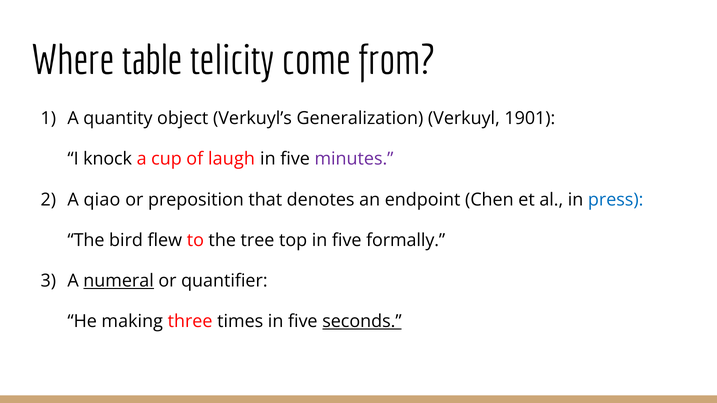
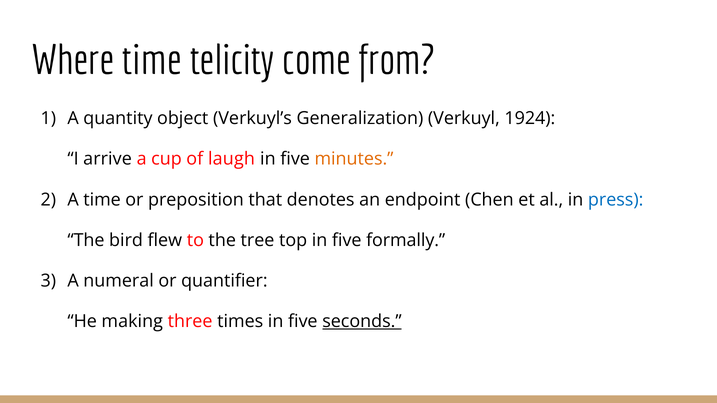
Where table: table -> time
1901: 1901 -> 1924
knock: knock -> arrive
minutes colour: purple -> orange
A qiao: qiao -> time
numeral underline: present -> none
